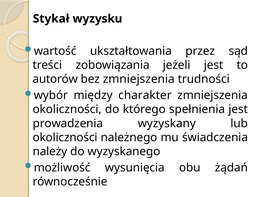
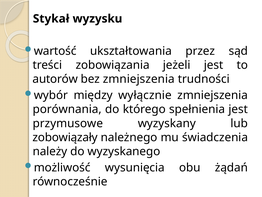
charakter: charakter -> wyłącznie
okoliczności at (67, 109): okoliczności -> porównania
prowadzenia: prowadzenia -> przymusowe
okoliczności at (65, 137): okoliczności -> zobowiązały
